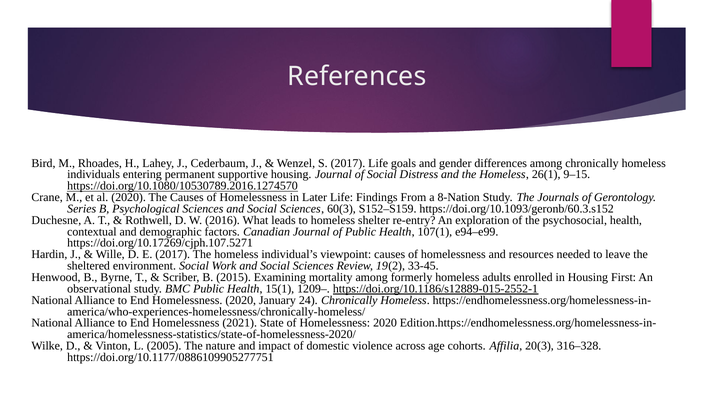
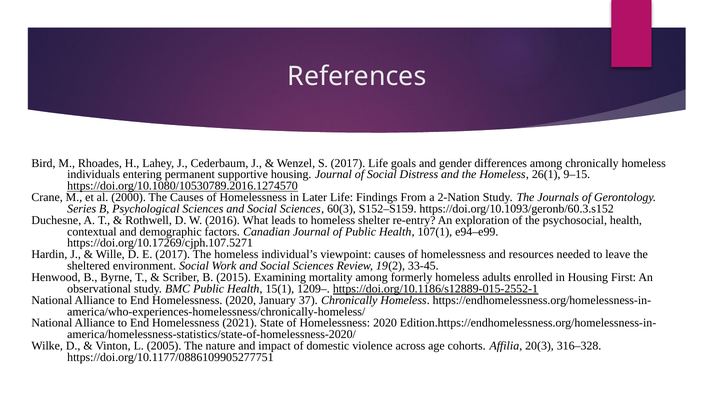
al 2020: 2020 -> 2000
8-Nation: 8-Nation -> 2-Nation
24: 24 -> 37
